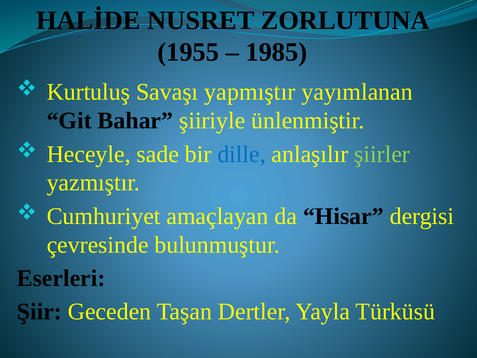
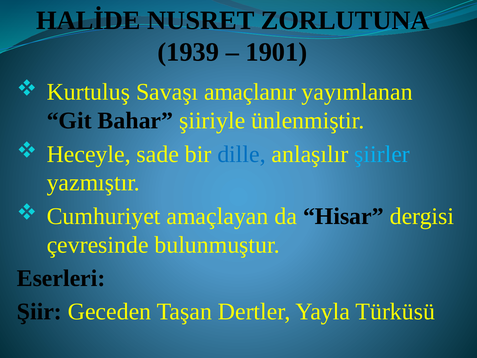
1955: 1955 -> 1939
1985: 1985 -> 1901
yapmıştır: yapmıştır -> amaçlanır
şiirler colour: light green -> light blue
